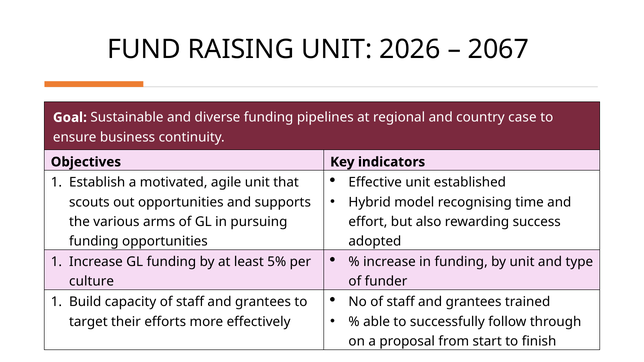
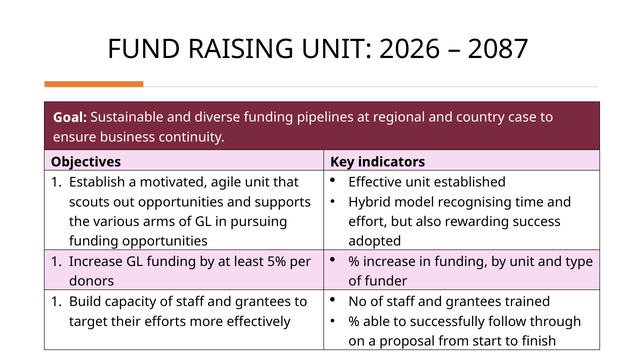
2067: 2067 -> 2087
culture: culture -> donors
